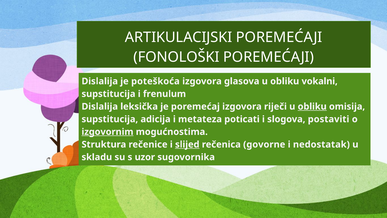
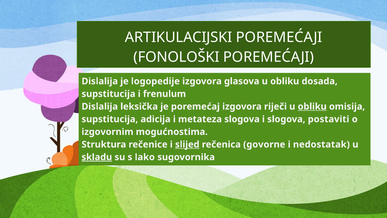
poteškoća: poteškoća -> logopedije
vokalni: vokalni -> dosada
metateza poticati: poticati -> slogova
izgovornim underline: present -> none
skladu underline: none -> present
uzor: uzor -> lako
